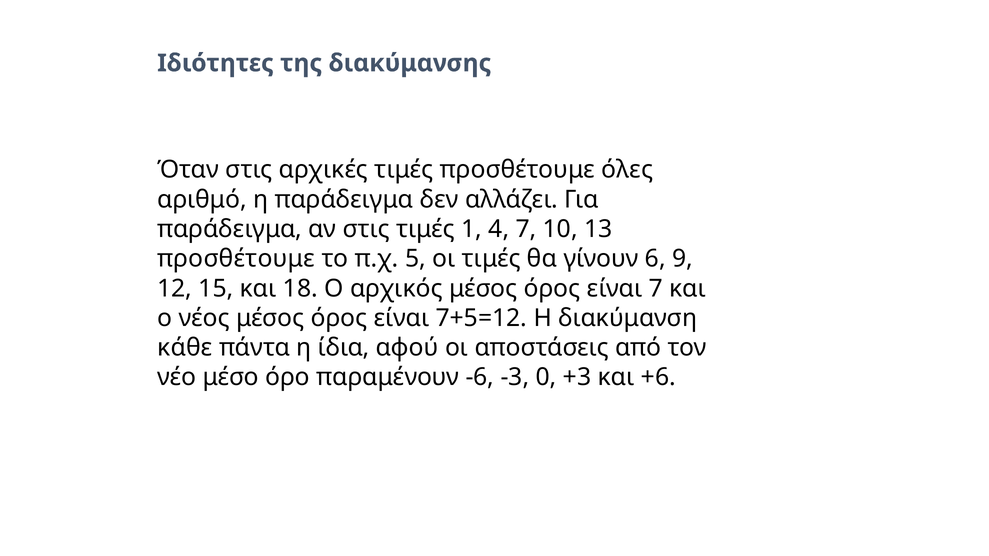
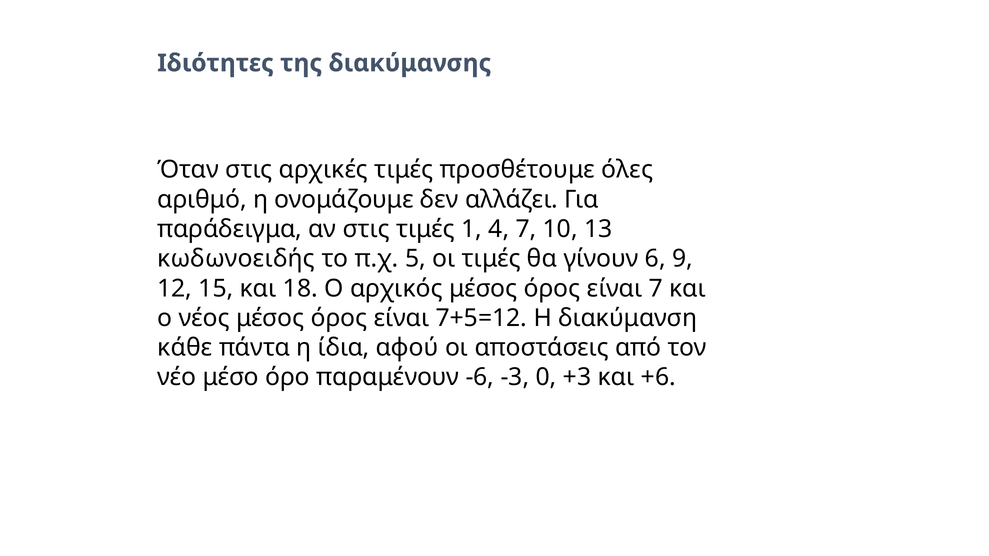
η παράδειγμα: παράδειγμα -> ονομάζουμε
προσθέτουμε at (236, 259): προσθέτουμε -> κωδωνοειδής
